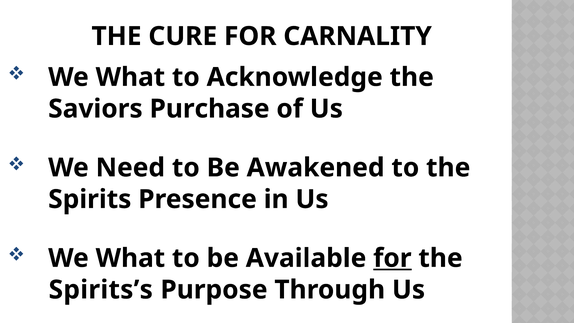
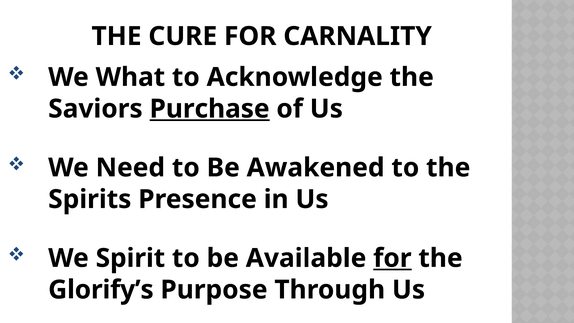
Purchase underline: none -> present
What at (130, 258): What -> Spirit
Spirits’s: Spirits’s -> Glorify’s
